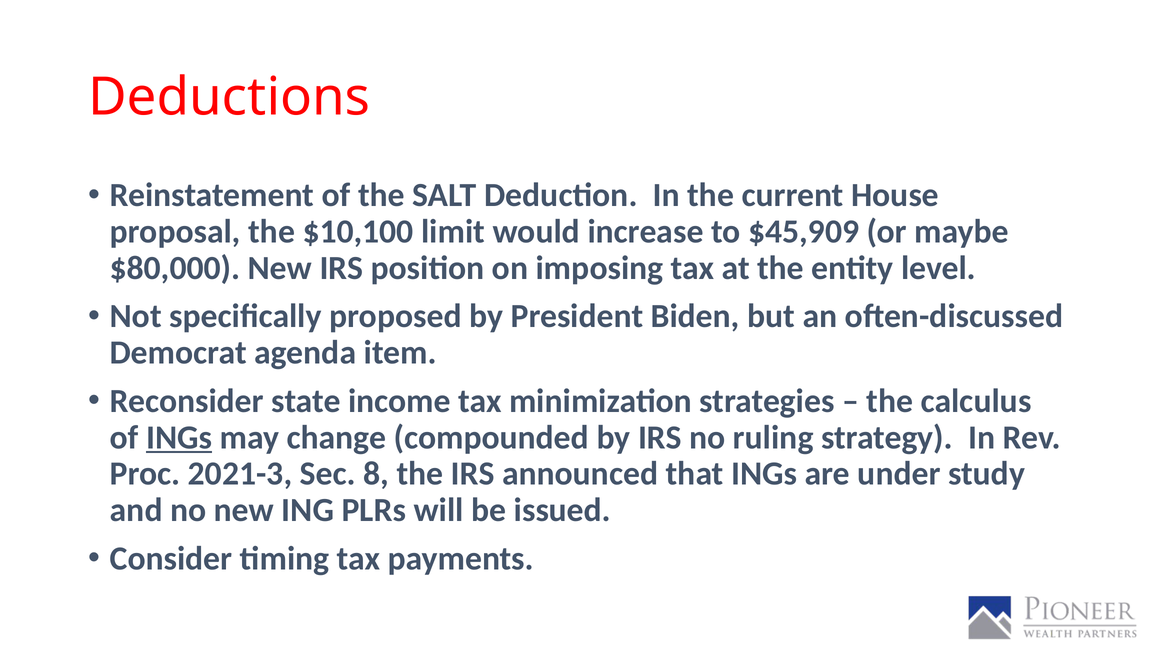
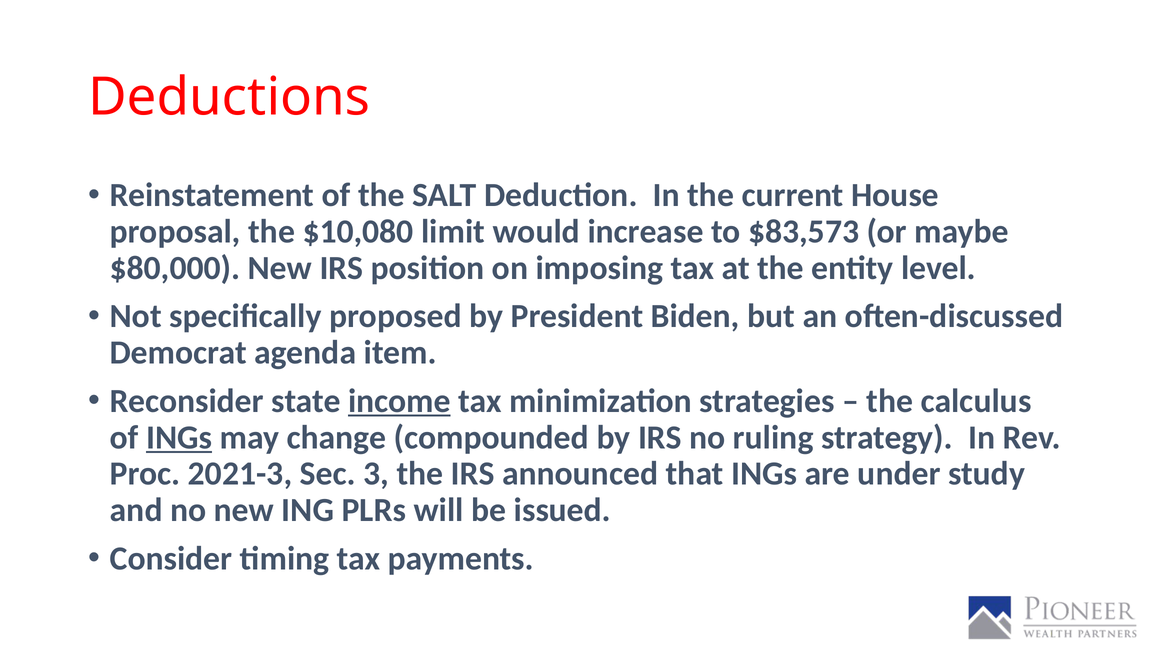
$10,100: $10,100 -> $10,080
$45,909: $45,909 -> $83,573
income underline: none -> present
8: 8 -> 3
